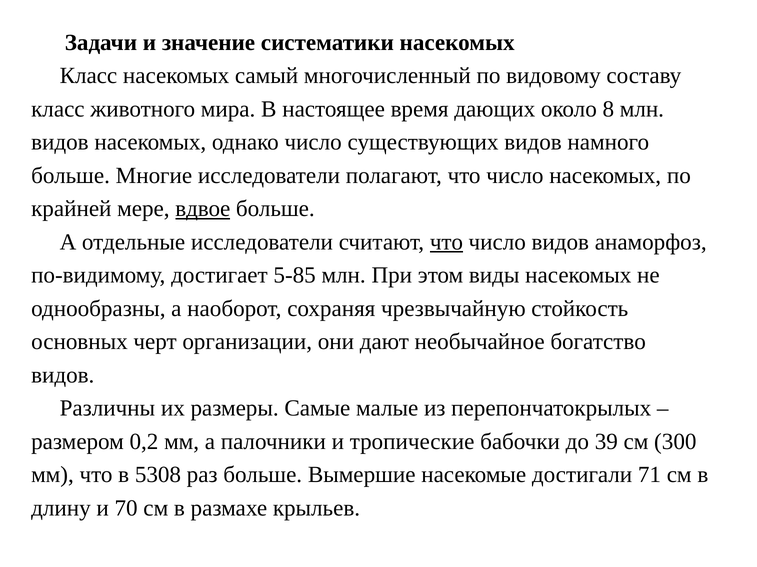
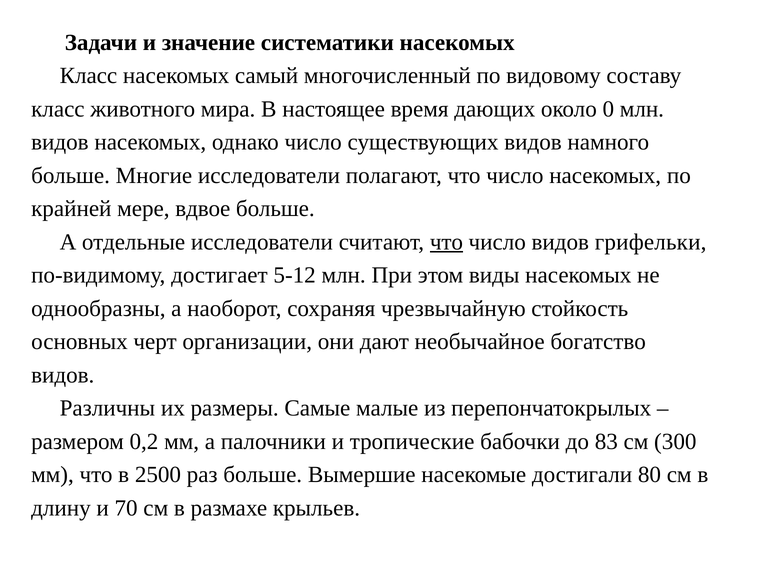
8: 8 -> 0
вдвое underline: present -> none
анаморфоз: анаморфоз -> грифельки
5-85: 5-85 -> 5-12
39: 39 -> 83
5308: 5308 -> 2500
71: 71 -> 80
